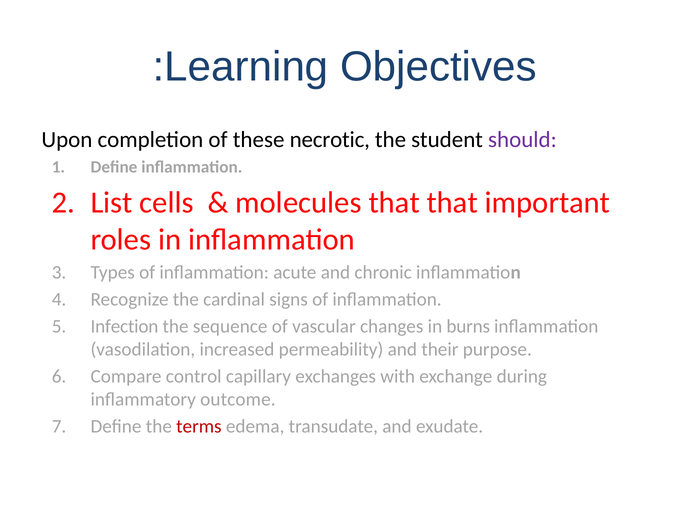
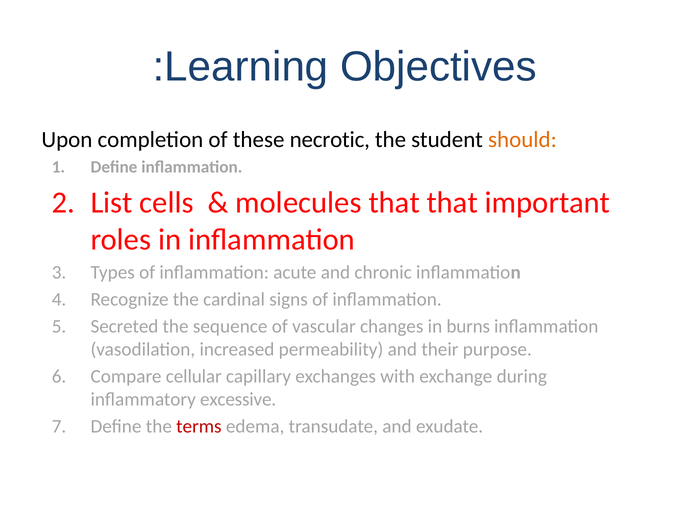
should colour: purple -> orange
Infection: Infection -> Secreted
control: control -> cellular
outcome: outcome -> excessive
